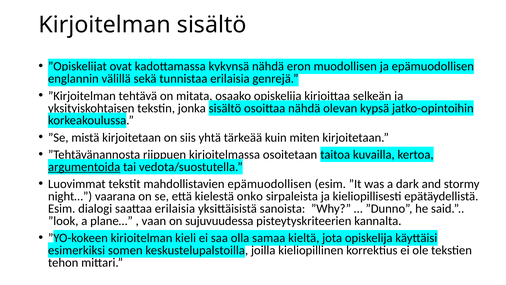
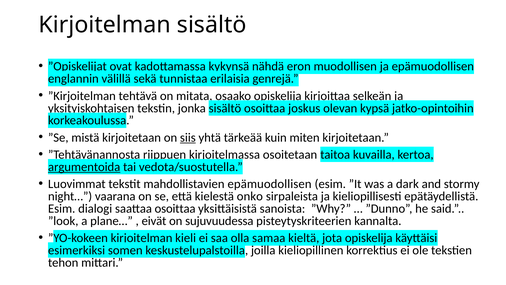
osoittaa nähdä: nähdä -> joskus
siis underline: none -> present
saattaa erilaisia: erilaisia -> osoittaa
vaan: vaan -> eivät
